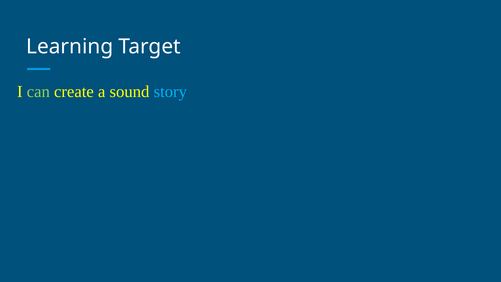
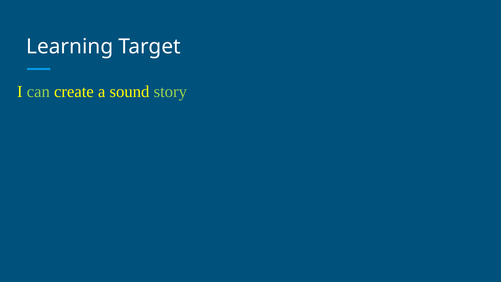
story colour: light blue -> light green
